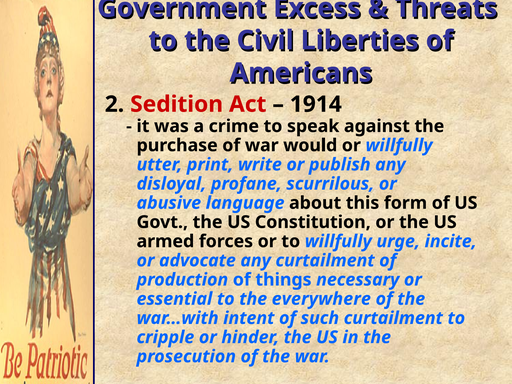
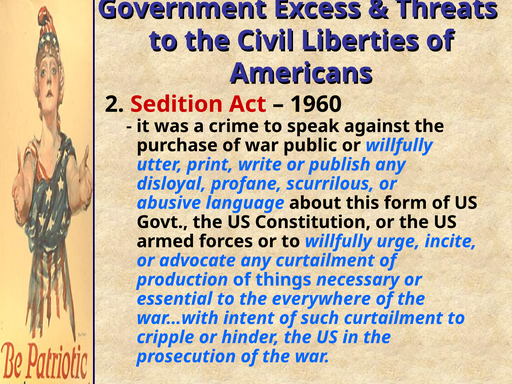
1914: 1914 -> 1960
would: would -> public
